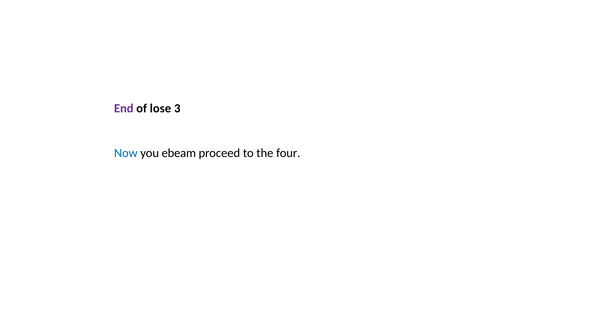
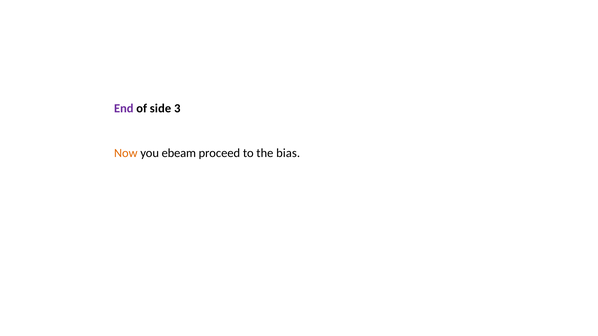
lose: lose -> side
Now colour: blue -> orange
four: four -> bias
